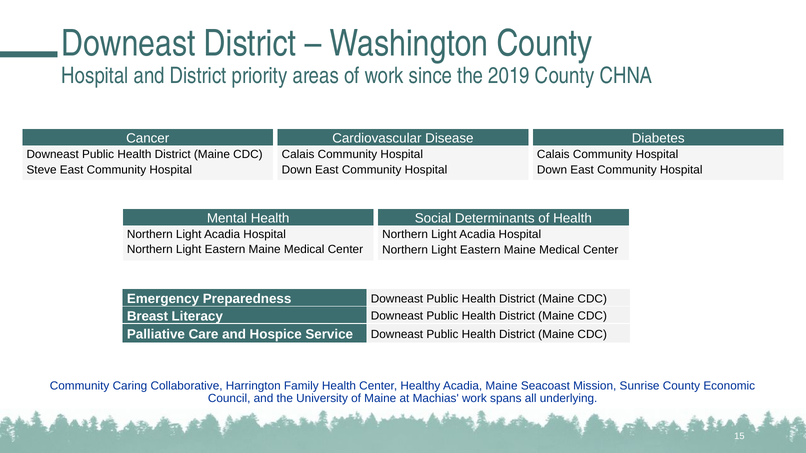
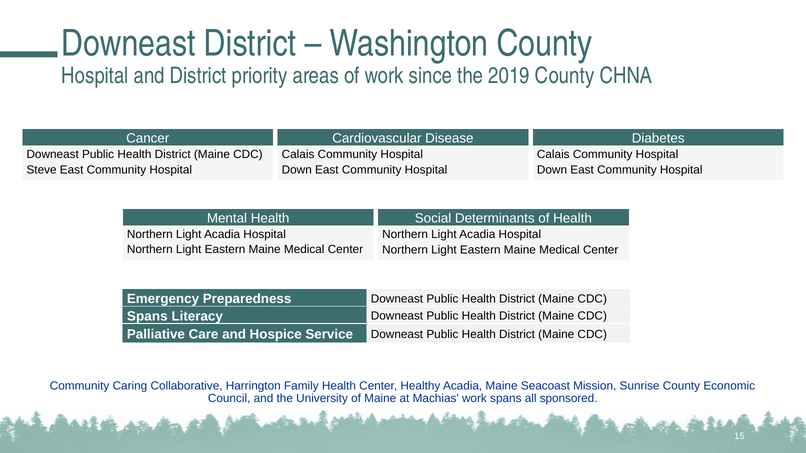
Breast at (147, 316): Breast -> Spans
underlying: underlying -> sponsored
